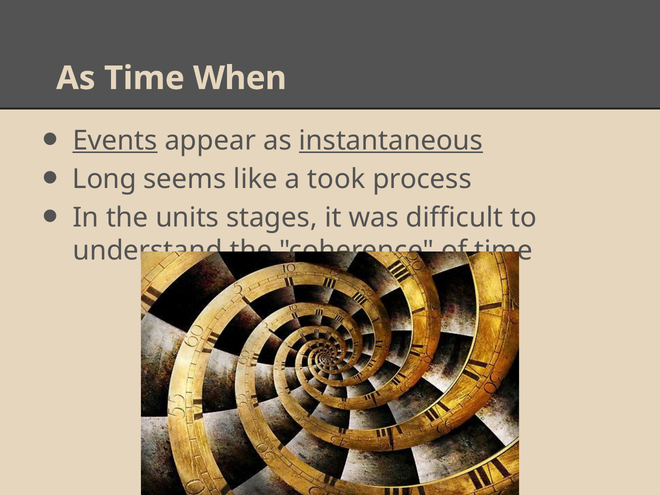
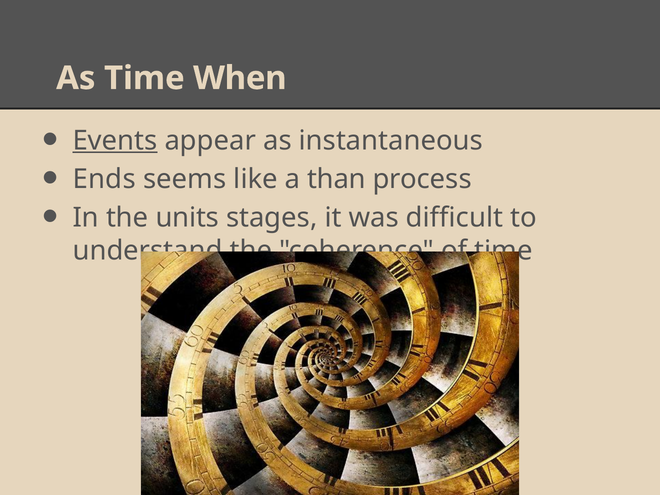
instantaneous underline: present -> none
Long: Long -> Ends
took: took -> than
